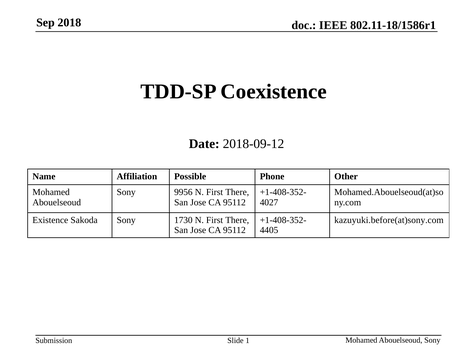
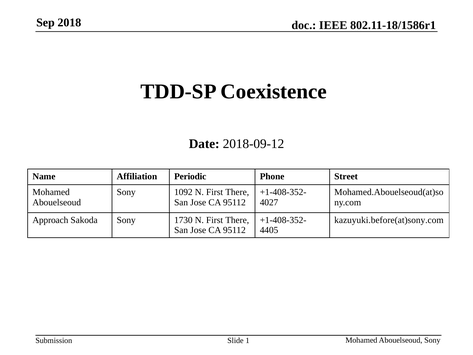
Possible: Possible -> Periodic
Other: Other -> Street
9956: 9956 -> 1092
Existence: Existence -> Approach
